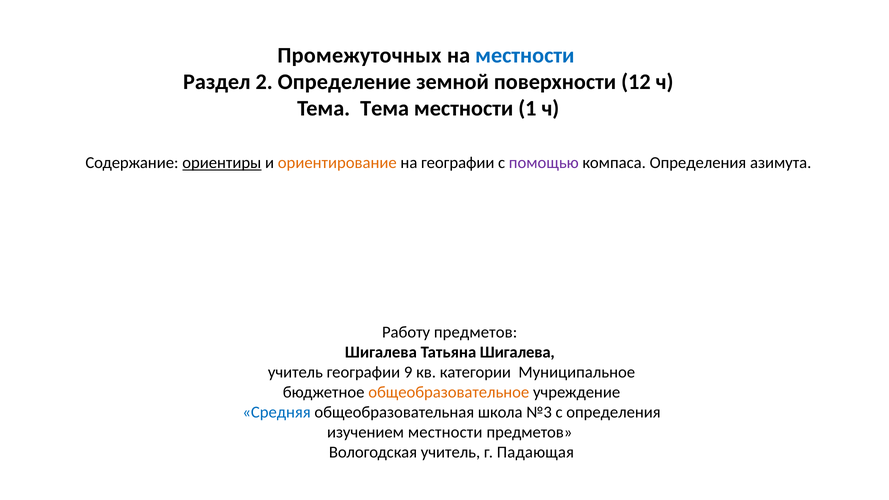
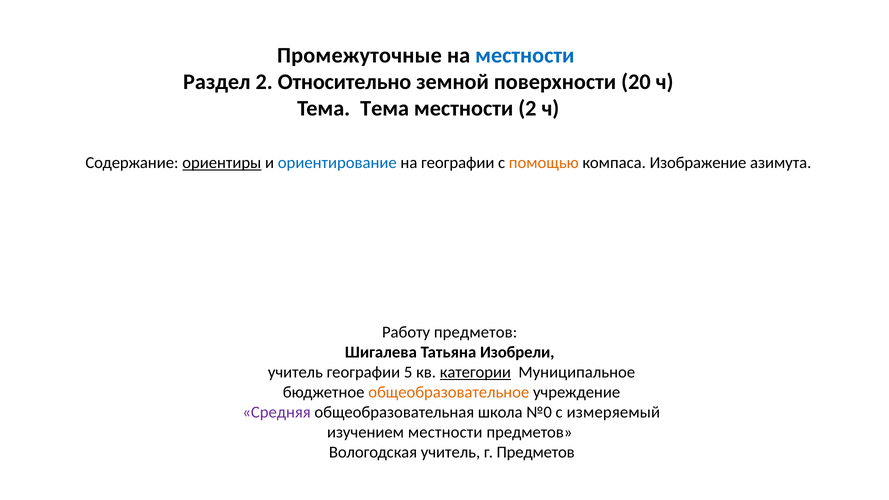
Промежуточных: Промежуточных -> Промежуточные
Определение: Определение -> Относительно
12: 12 -> 20
местности 1: 1 -> 2
ориентирование colour: orange -> blue
помощью colour: purple -> orange
компаса Определения: Определения -> Изображение
Татьяна Шигалева: Шигалева -> Изобрели
9: 9 -> 5
категории underline: none -> present
Средняя colour: blue -> purple
№3: №3 -> №0
с определения: определения -> измеряемый
г Падающая: Падающая -> Предметов
